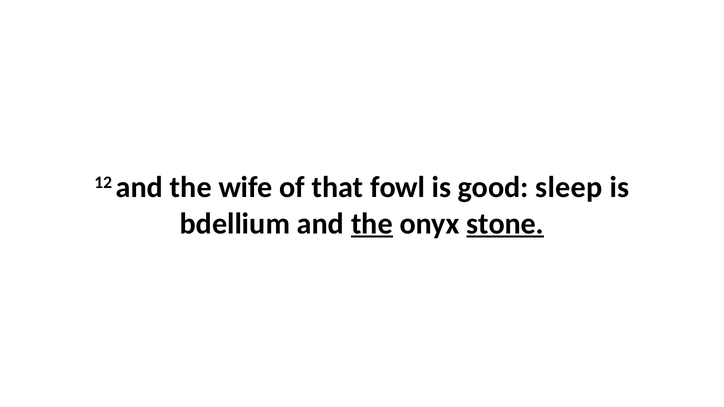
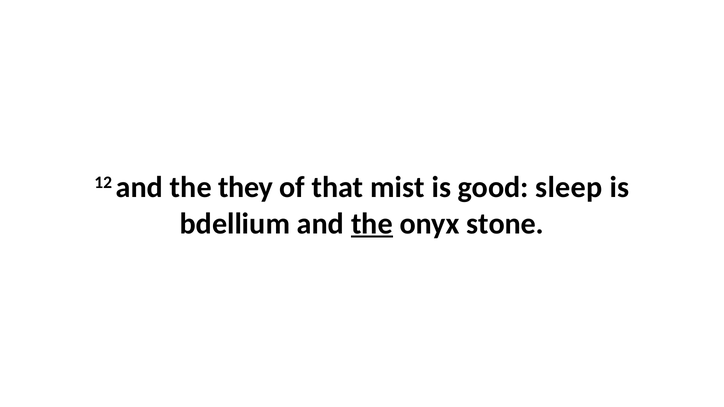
wife: wife -> they
fowl: fowl -> mist
stone underline: present -> none
